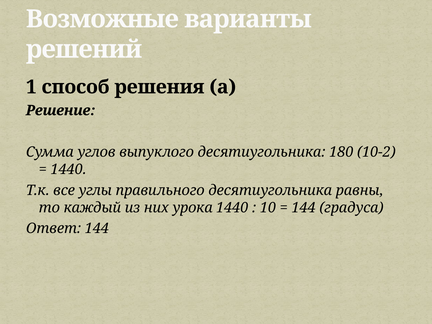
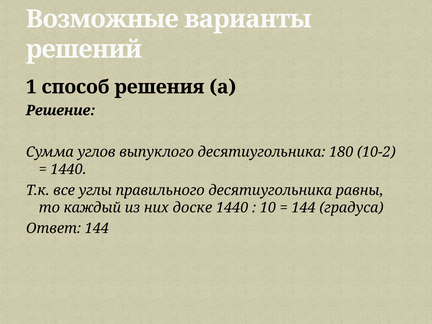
урока: урока -> доске
